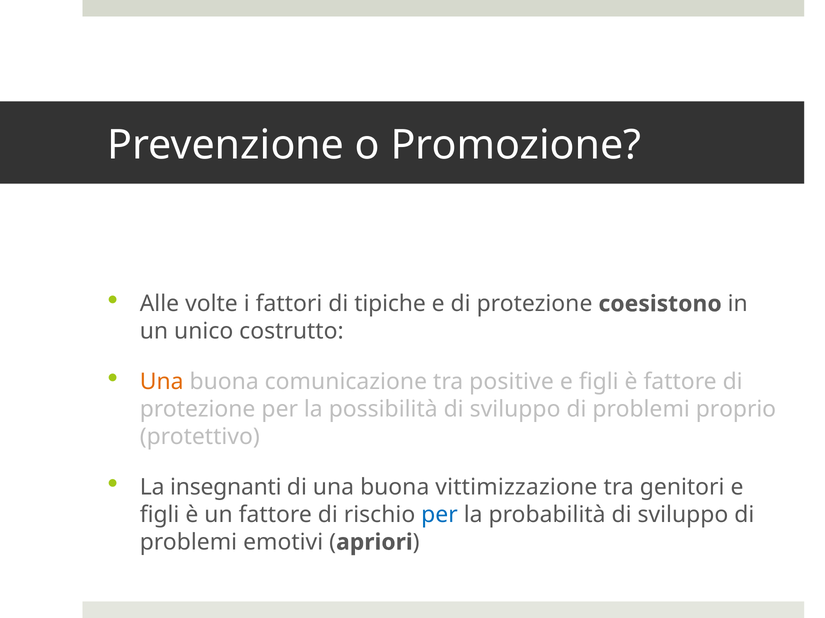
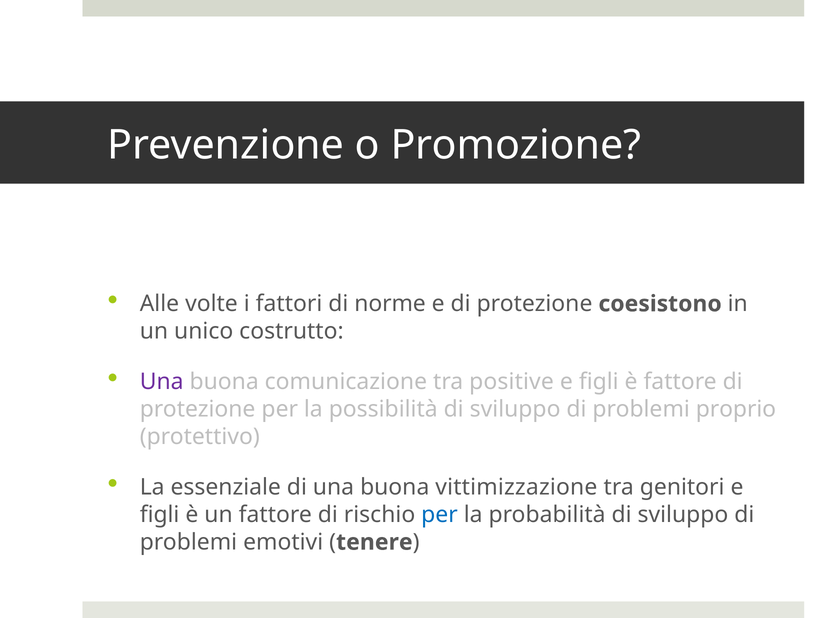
tipiche: tipiche -> norme
Una at (162, 382) colour: orange -> purple
insegnanti: insegnanti -> essenziale
apriori: apriori -> tenere
